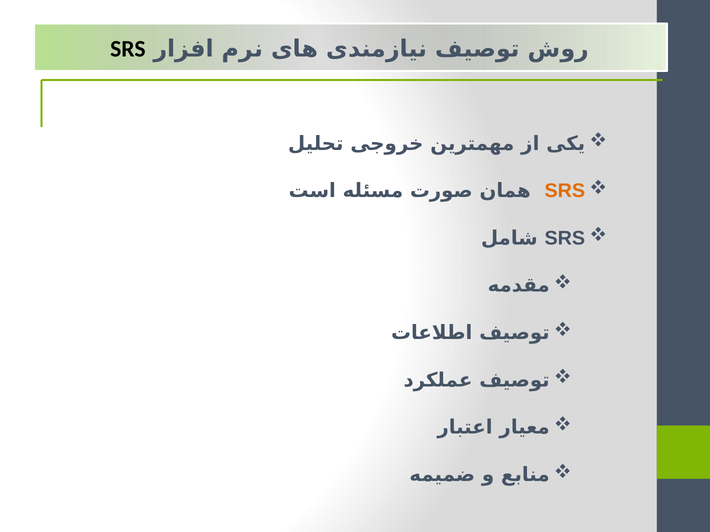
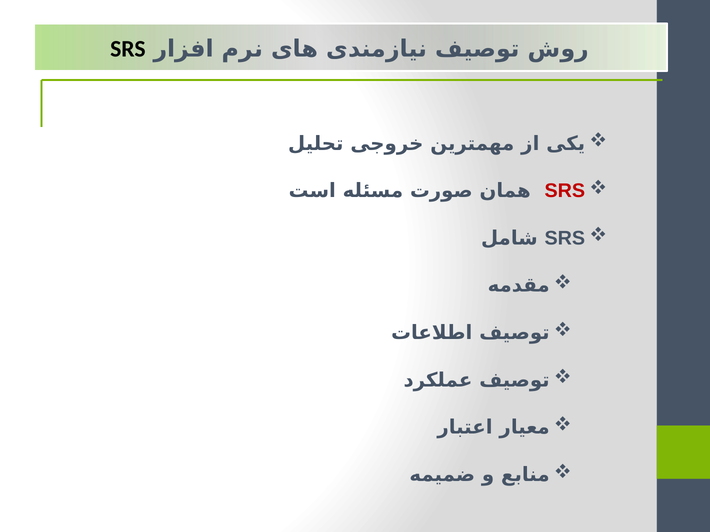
SRS at (565, 191) colour: orange -> red
